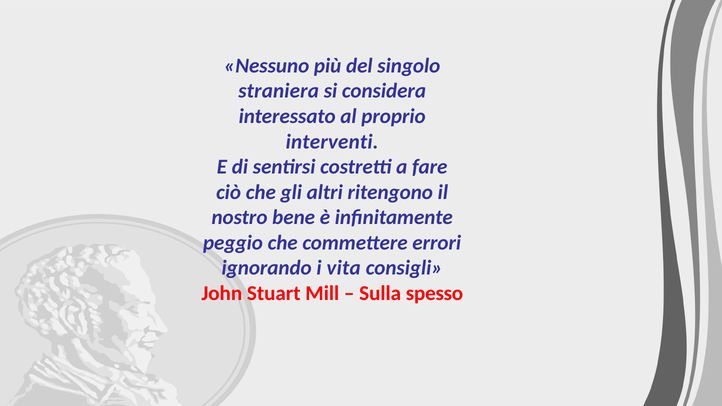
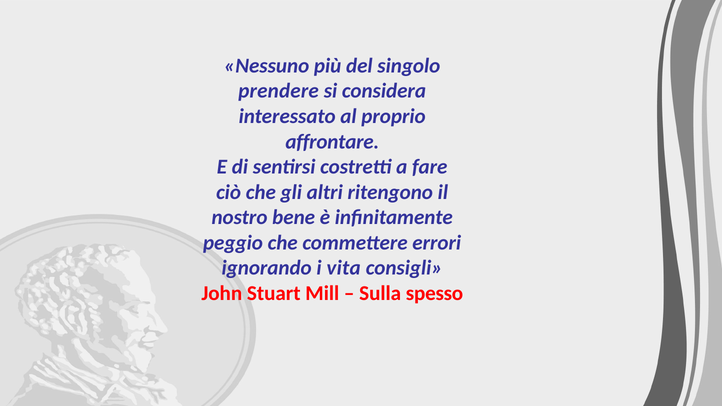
straniera: straniera -> prendere
interventi: interventi -> affrontare
